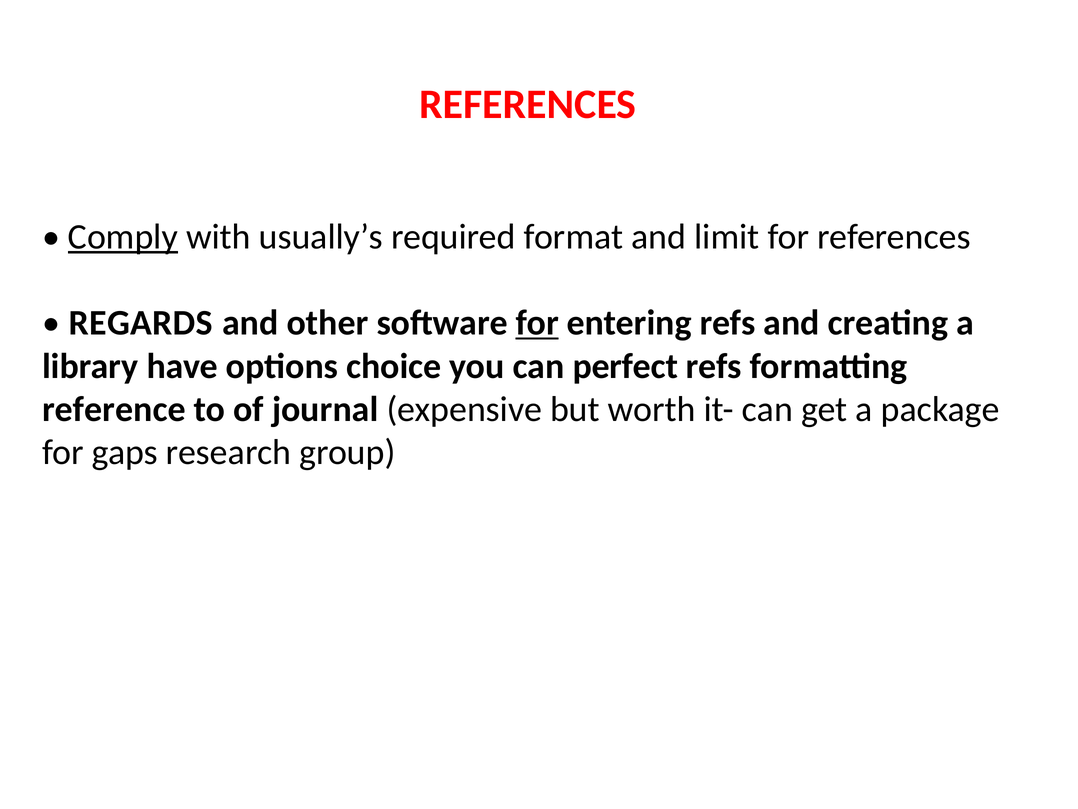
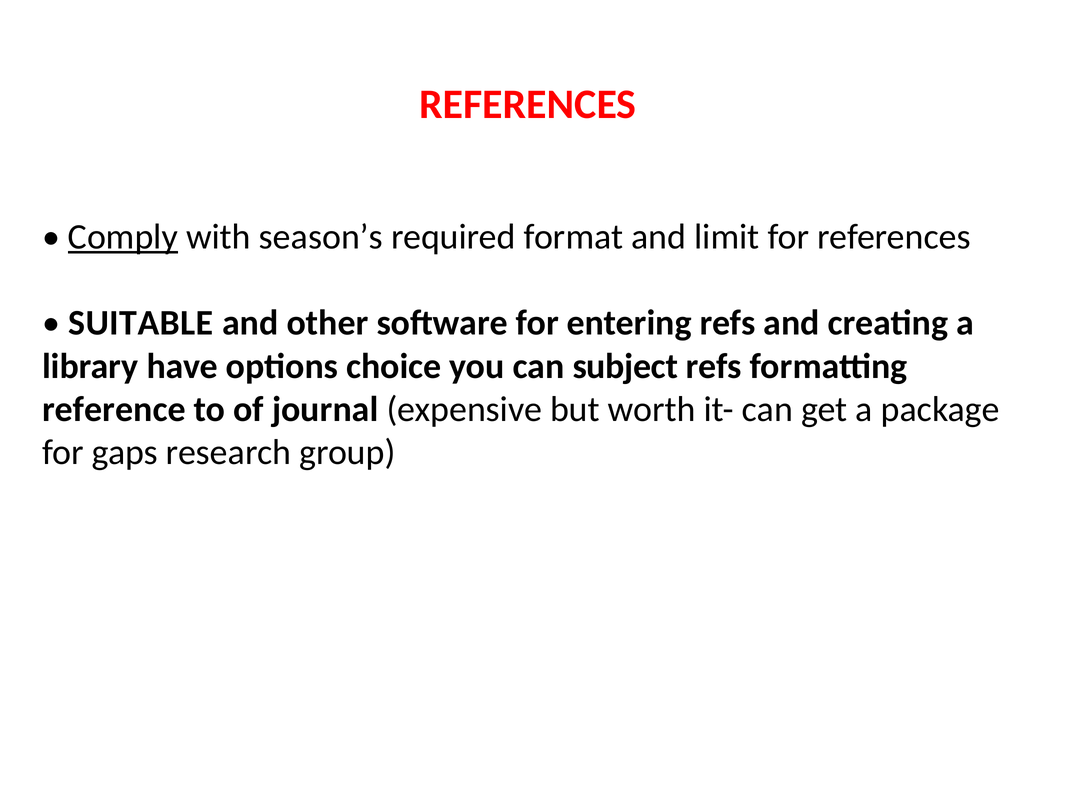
usually’s: usually’s -> season’s
REGARDS: REGARDS -> SUITABLE
for at (537, 323) underline: present -> none
perfect: perfect -> subject
